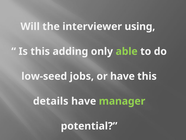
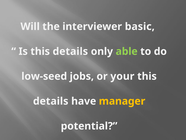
using: using -> basic
Is this adding: adding -> details
or have: have -> your
manager colour: light green -> yellow
